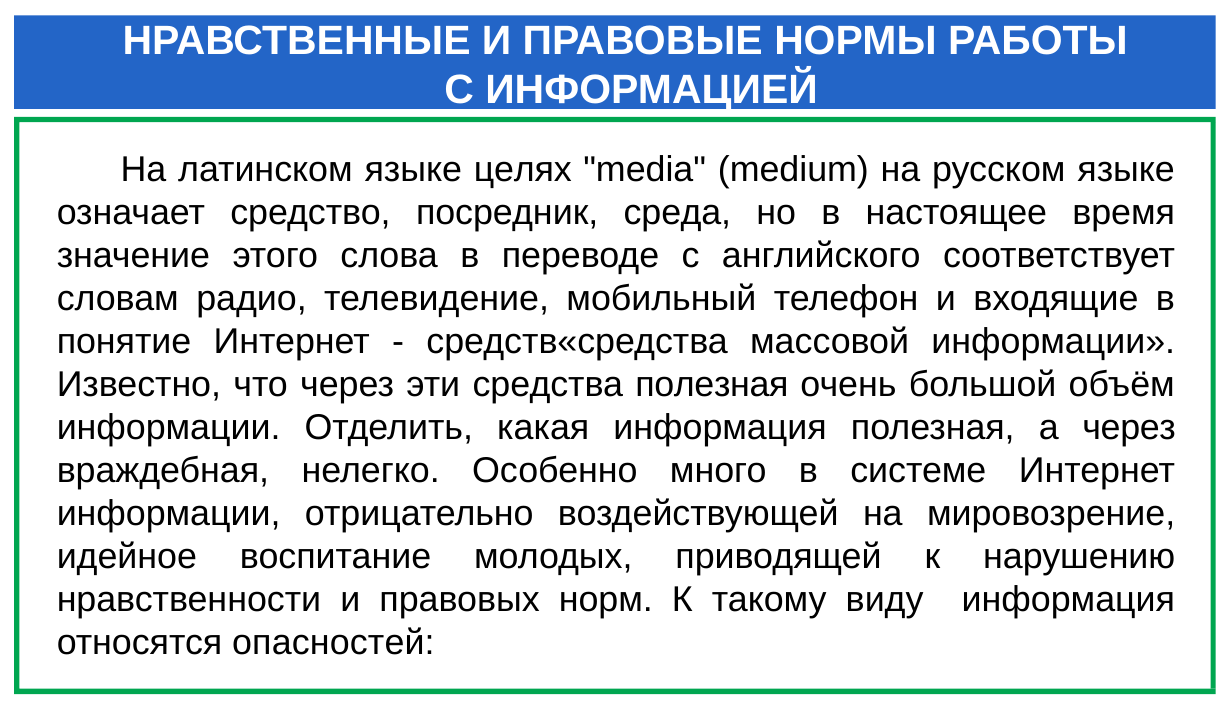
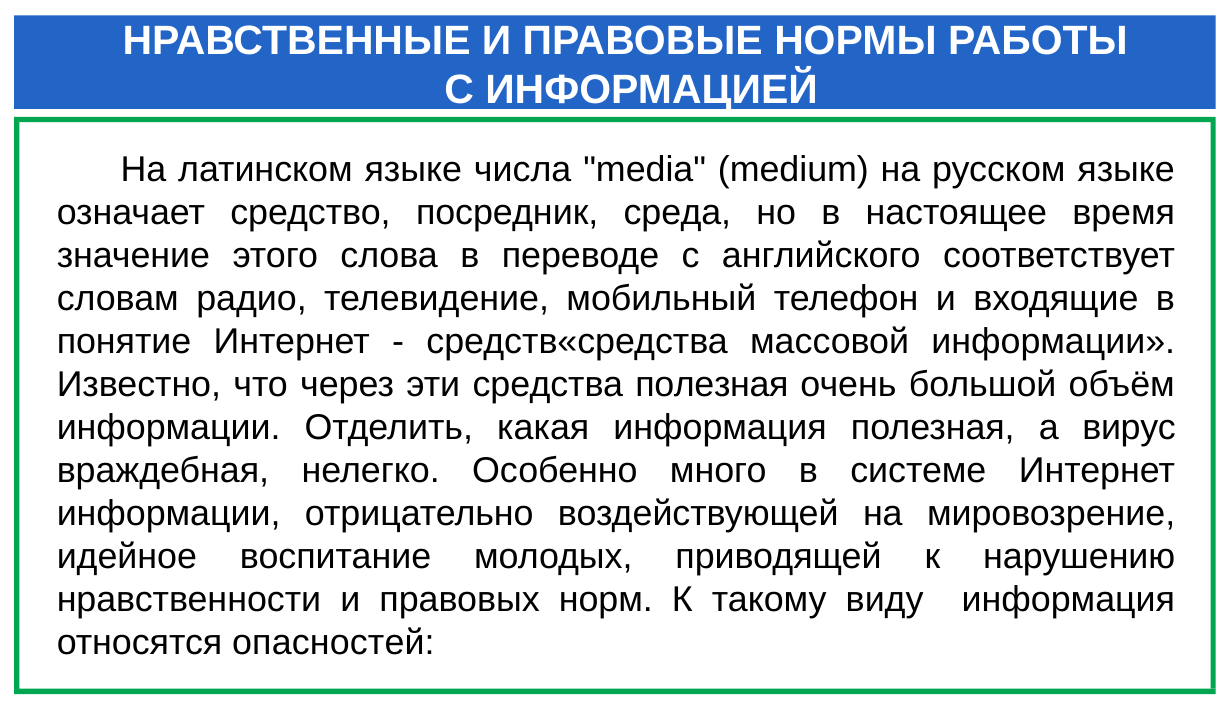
целях: целях -> числа
а через: через -> вирус
